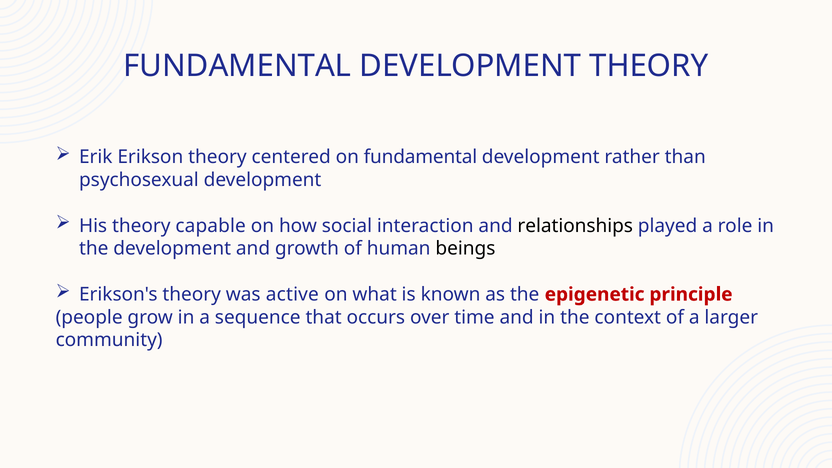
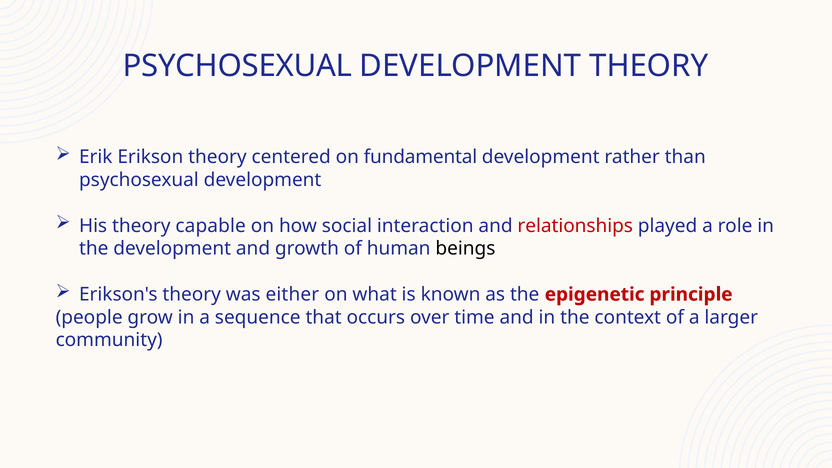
FUNDAMENTAL at (237, 66): FUNDAMENTAL -> PSYCHOSEXUAL
relationships colour: black -> red
active: active -> either
